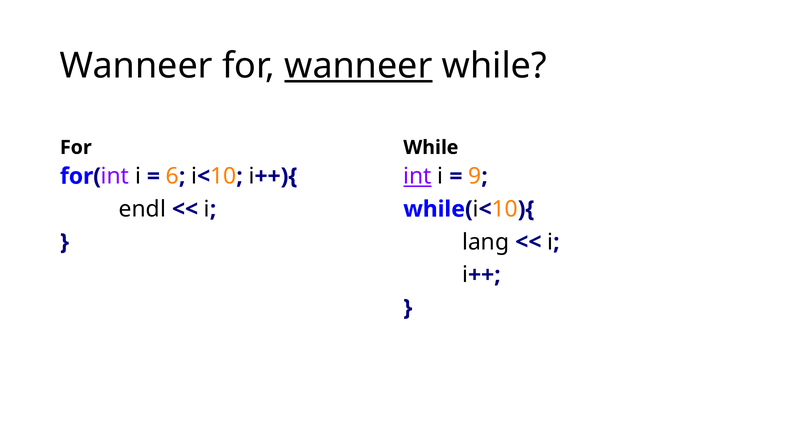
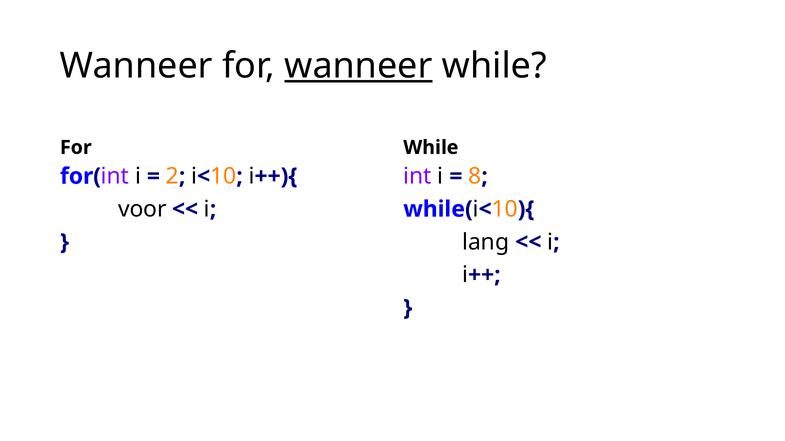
int at (417, 176) underline: present -> none
9: 9 -> 8
6: 6 -> 2
endl: endl -> voor
